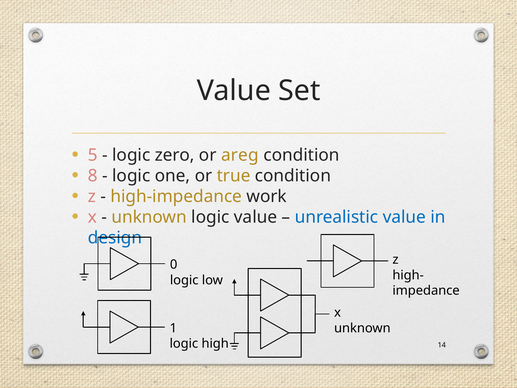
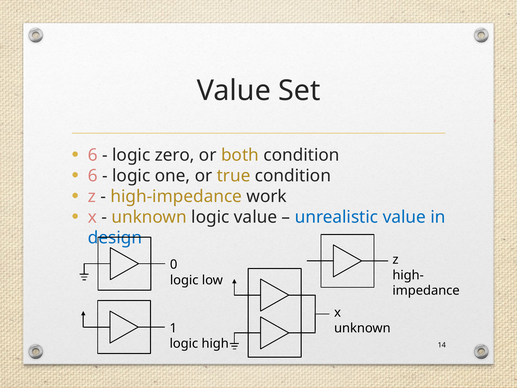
5 at (93, 155): 5 -> 6
areg: areg -> both
8 at (93, 176): 8 -> 6
